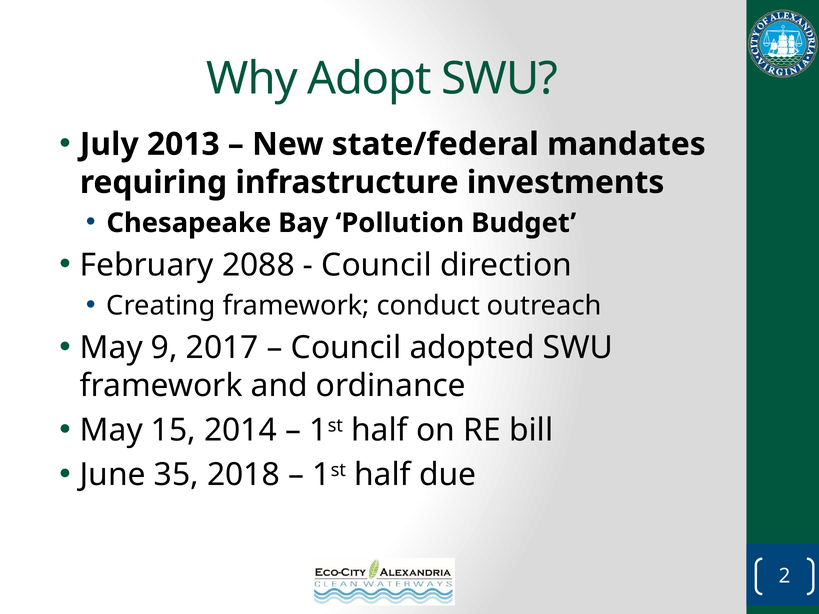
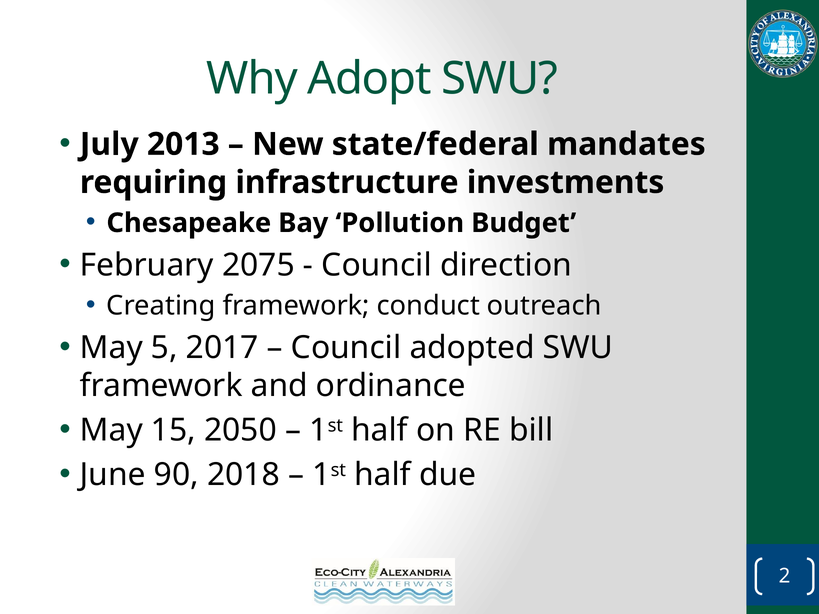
2088: 2088 -> 2075
9: 9 -> 5
2014: 2014 -> 2050
35: 35 -> 90
